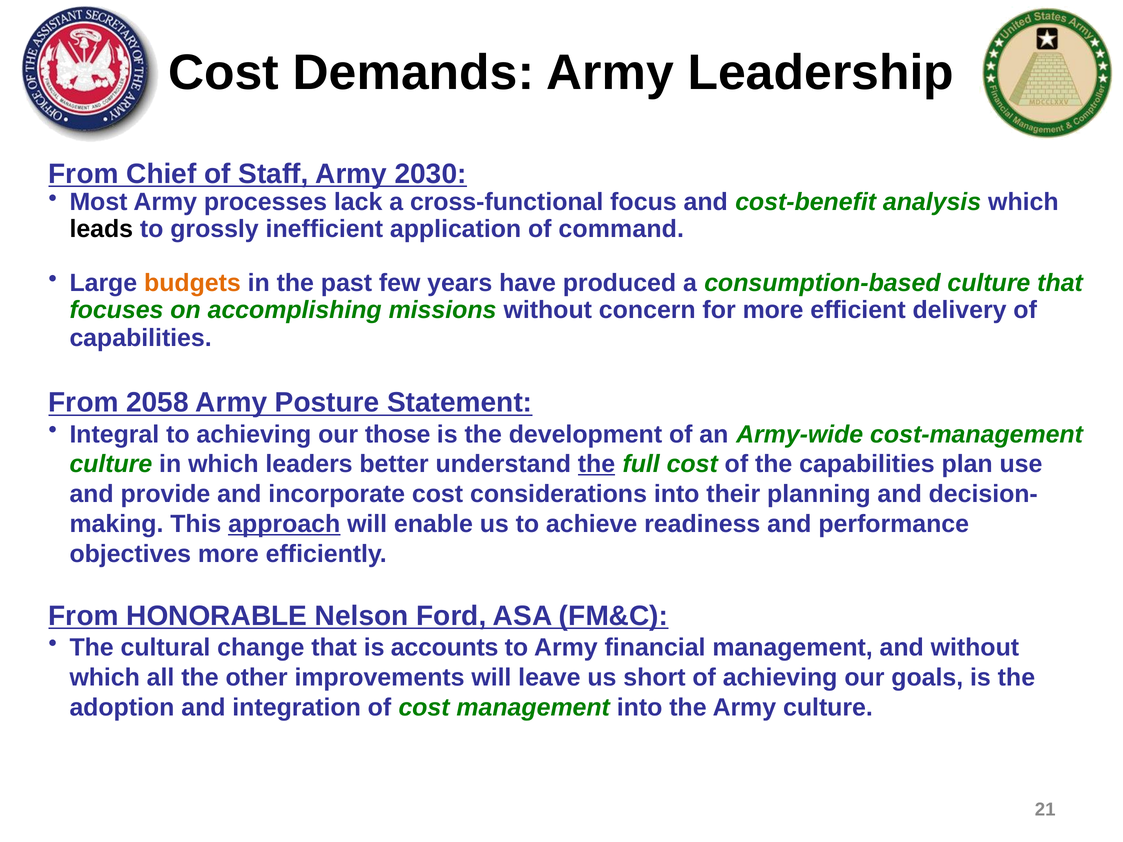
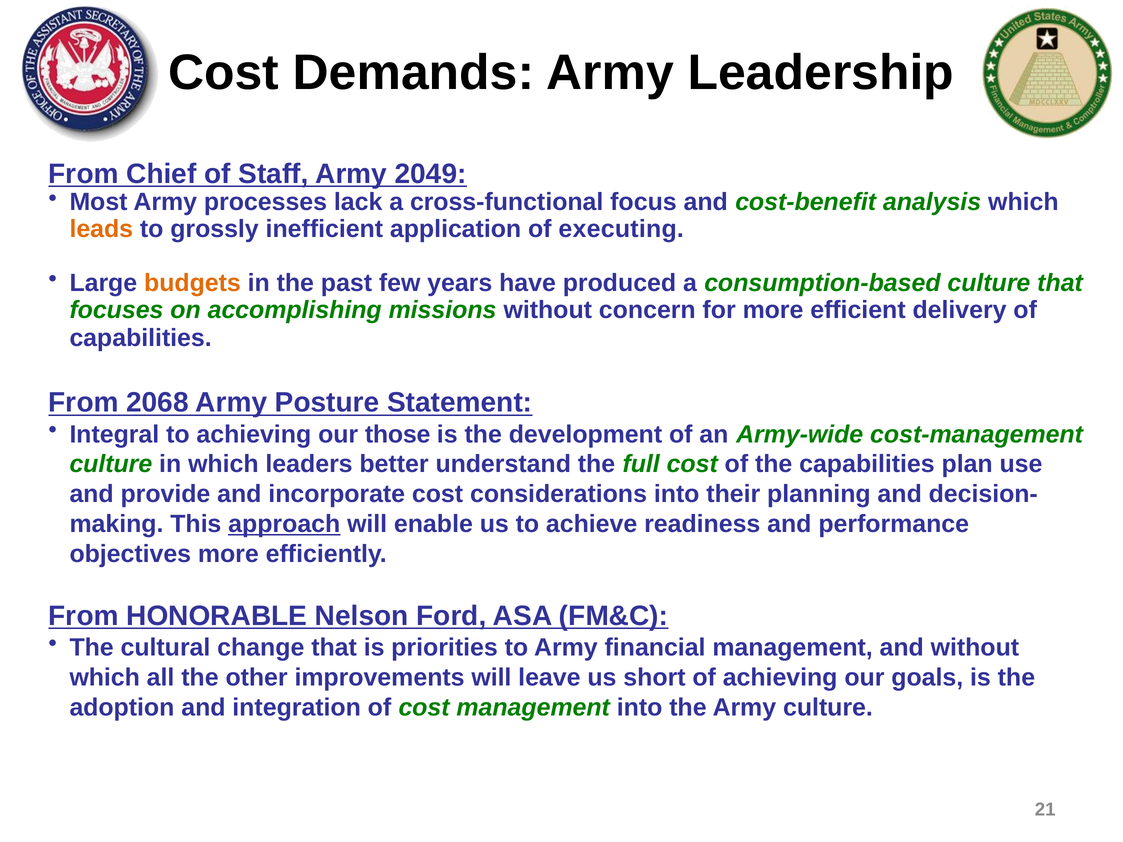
2030: 2030 -> 2049
leads colour: black -> orange
command: command -> executing
2058: 2058 -> 2068
the at (596, 464) underline: present -> none
accounts: accounts -> priorities
